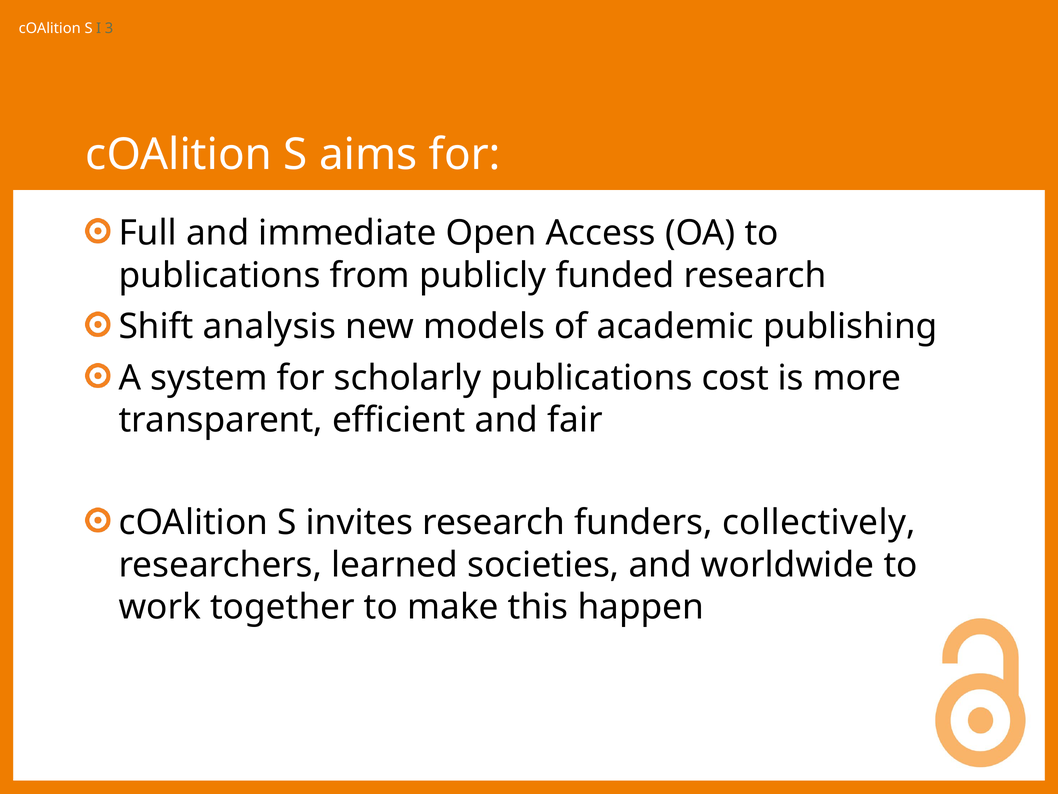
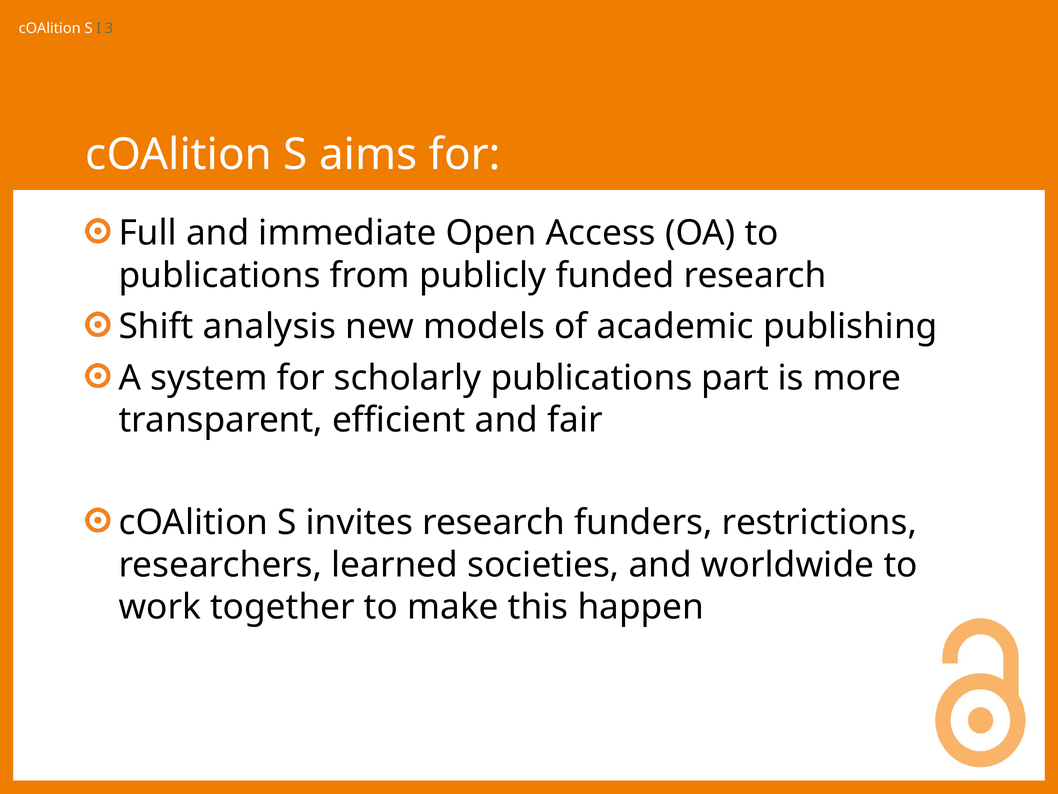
cost: cost -> part
collectively: collectively -> restrictions
